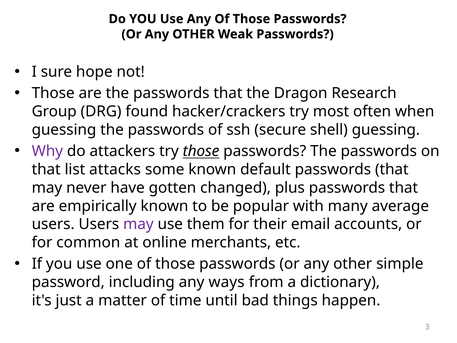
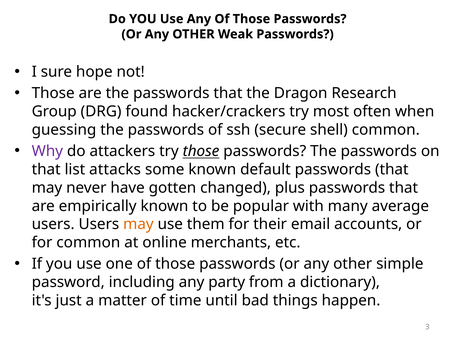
shell guessing: guessing -> common
may at (138, 224) colour: purple -> orange
ways: ways -> party
